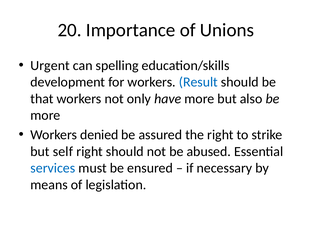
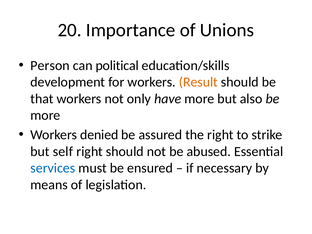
Urgent: Urgent -> Person
spelling: spelling -> political
Result colour: blue -> orange
